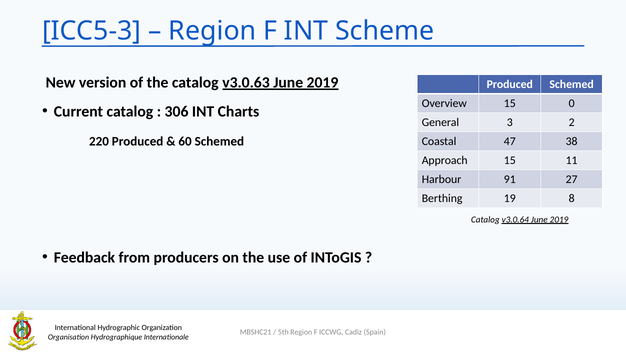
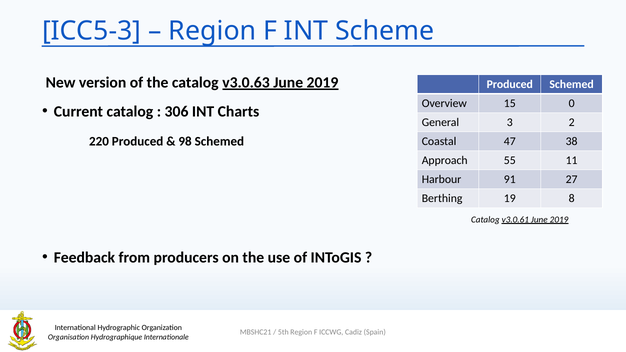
60: 60 -> 98
Approach 15: 15 -> 55
v3.0.64: v3.0.64 -> v3.0.61
